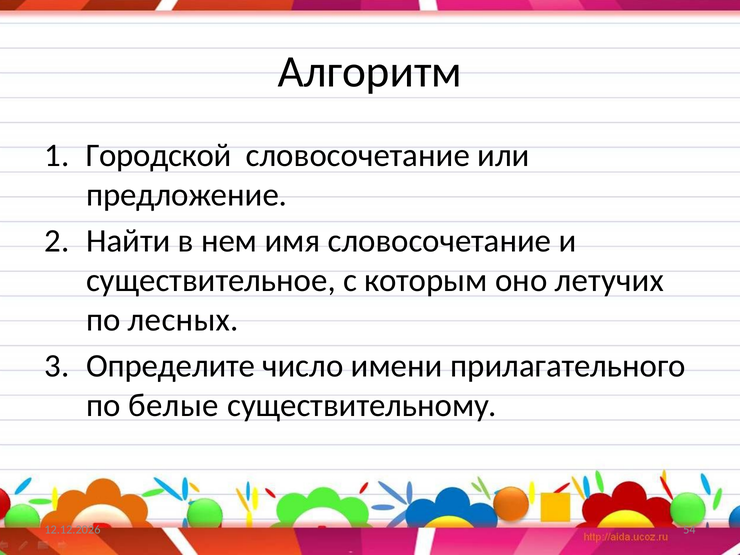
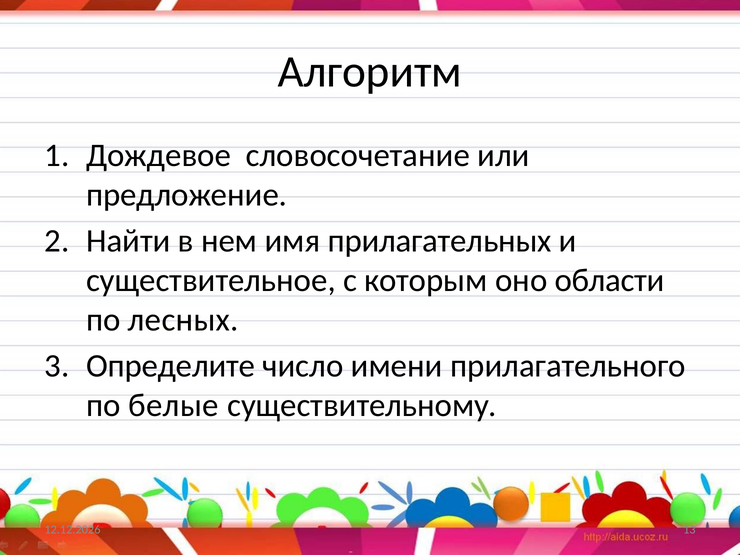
Городской: Городской -> Дождевое
имя словосочетание: словосочетание -> прилагательных
летучих: летучих -> области
54: 54 -> 13
